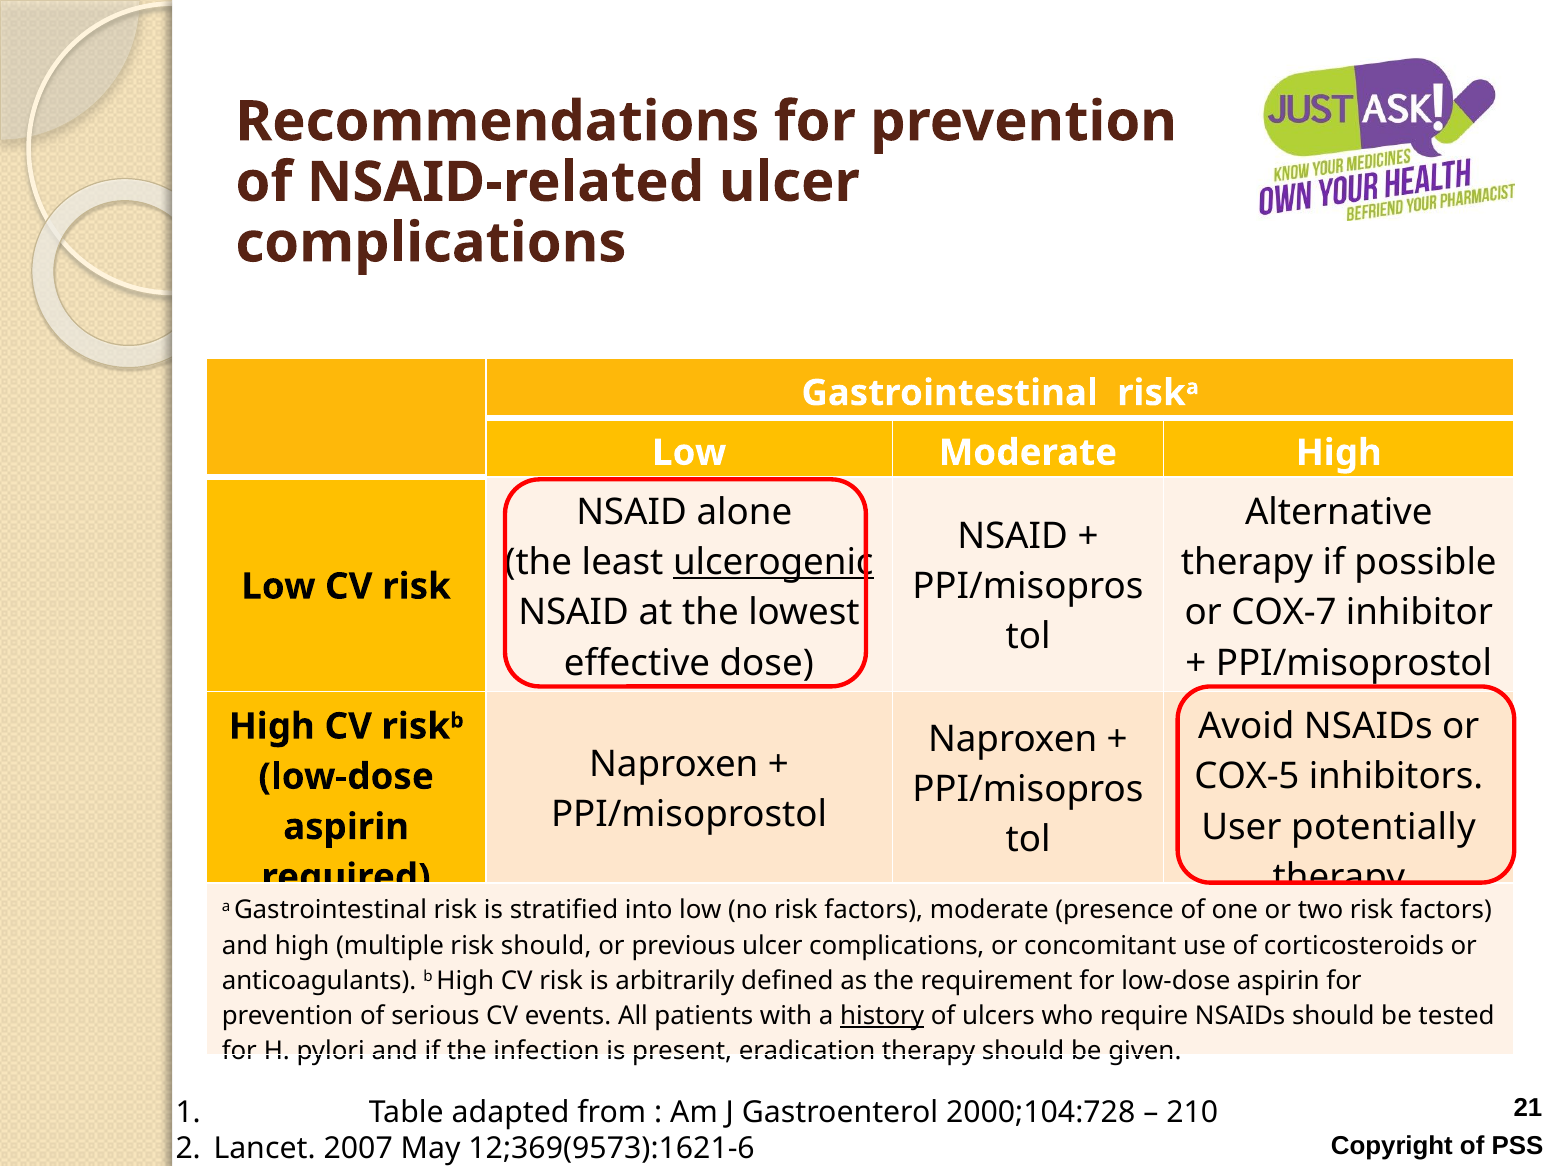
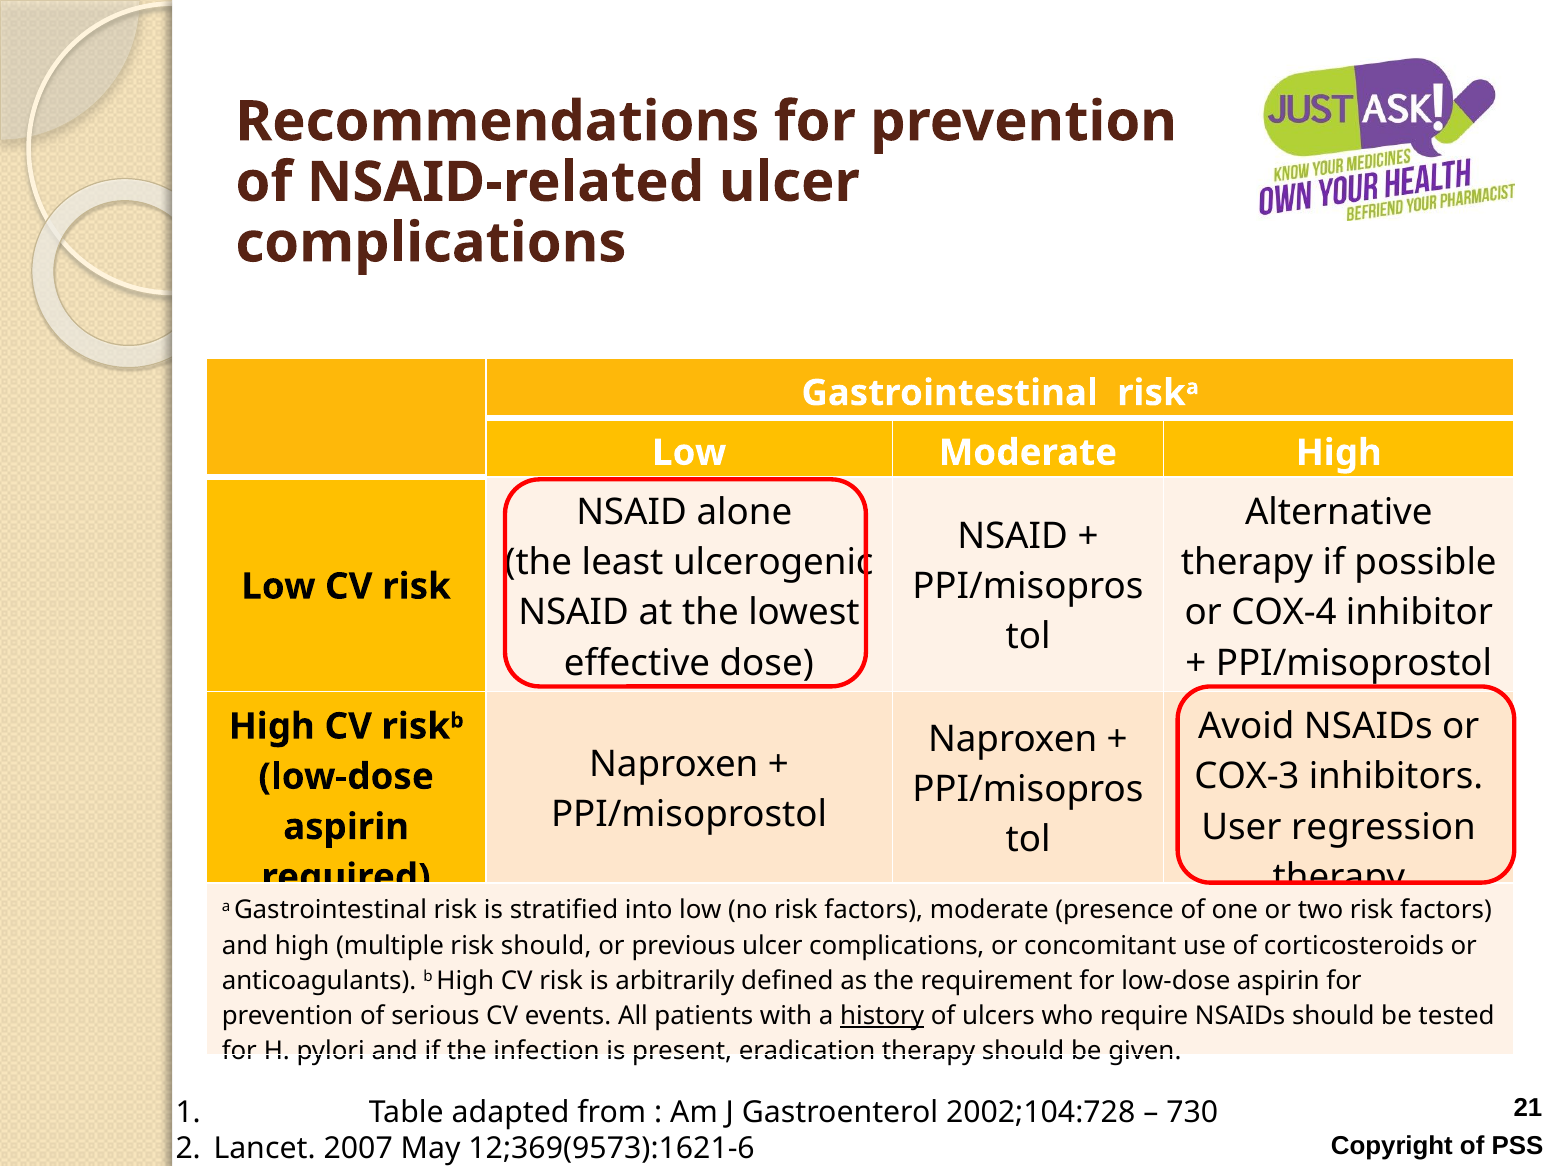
ulcerogenic underline: present -> none
COX-7: COX-7 -> COX-4
COX-5: COX-5 -> COX-3
potentially: potentially -> regression
2000;104:728: 2000;104:728 -> 2002;104:728
210: 210 -> 730
